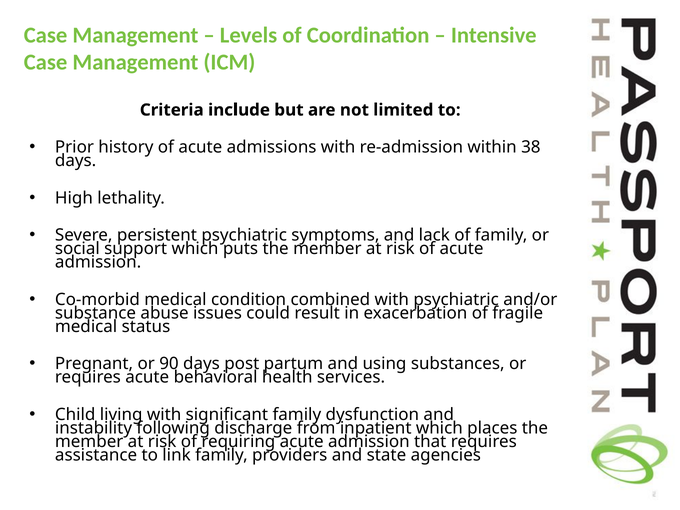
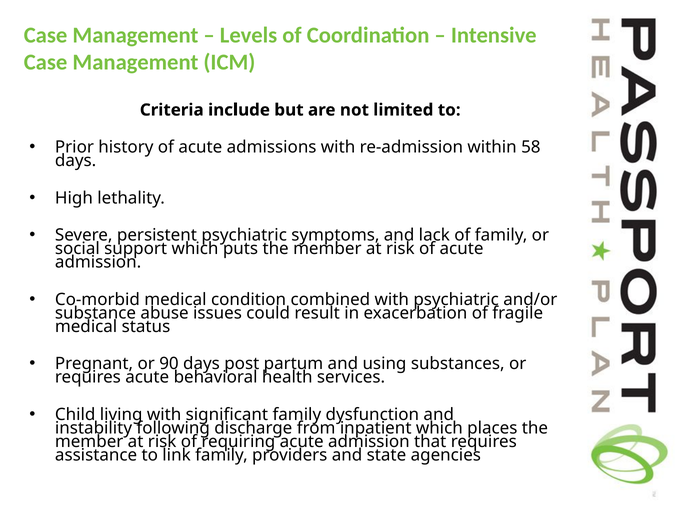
38: 38 -> 58
